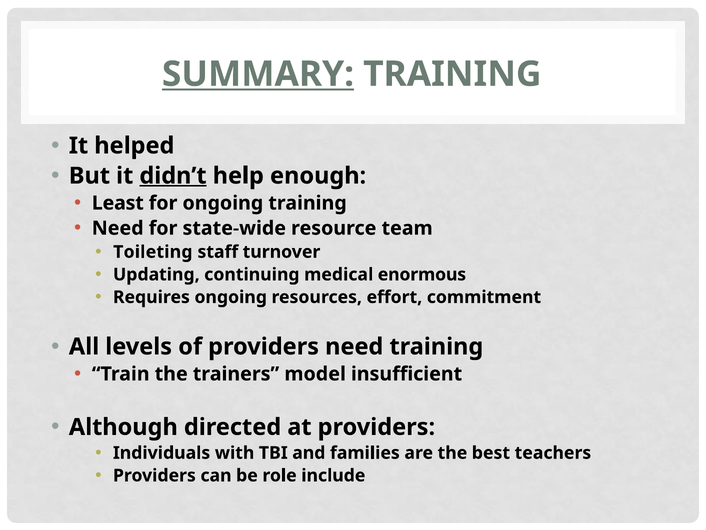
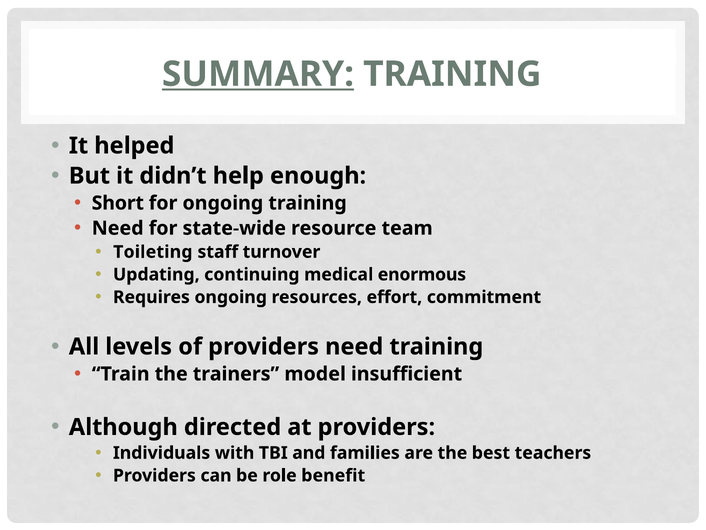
didn’t underline: present -> none
Least: Least -> Short
include: include -> benefit
